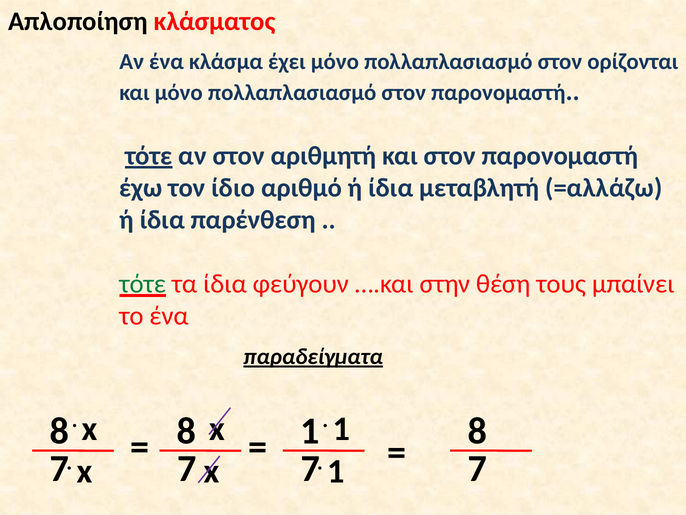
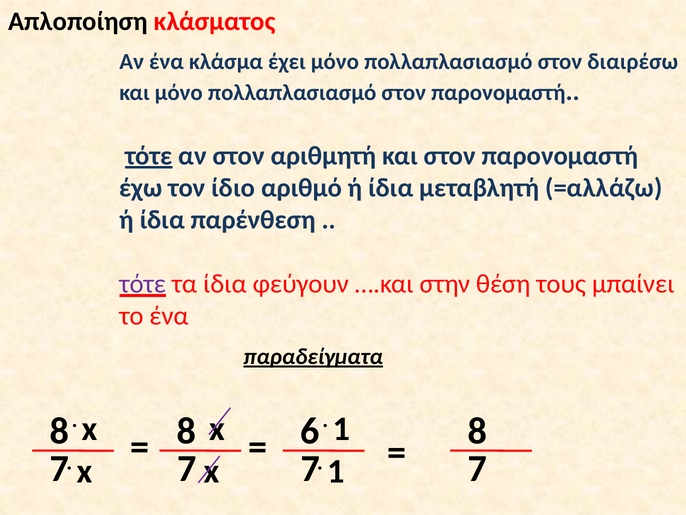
ορίζονται: ορίζονται -> διαιρέσω
τότε at (143, 284) colour: green -> purple
1 at (310, 431): 1 -> 6
